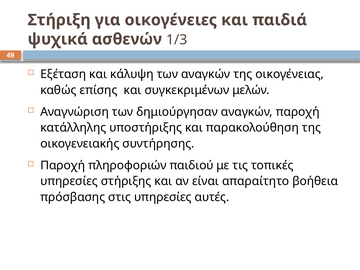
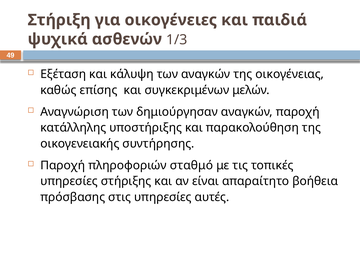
παιδιού: παιδιού -> σταθμό
